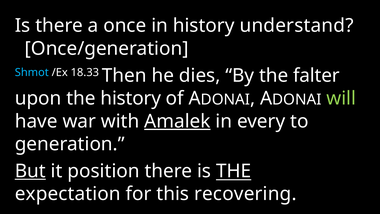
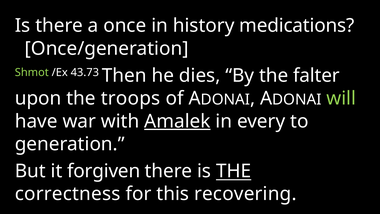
understand: understand -> medications
Shmot colour: light blue -> light green
18.33: 18.33 -> 43.73
the history: history -> troops
But underline: present -> none
position: position -> forgiven
expectation: expectation -> correctness
